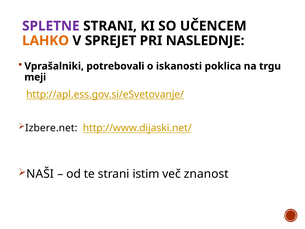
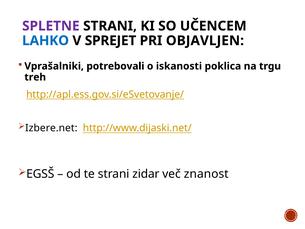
LAHKO colour: orange -> blue
NASLEDNJE: NASLEDNJE -> OBJAVLJEN
meji: meji -> treh
NAŠI: NAŠI -> EGSŠ
istim: istim -> zidar
